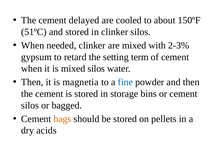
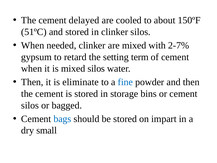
2-3%: 2-3% -> 2-7%
magnetia: magnetia -> eliminate
bags colour: orange -> blue
pellets: pellets -> impart
acids: acids -> small
